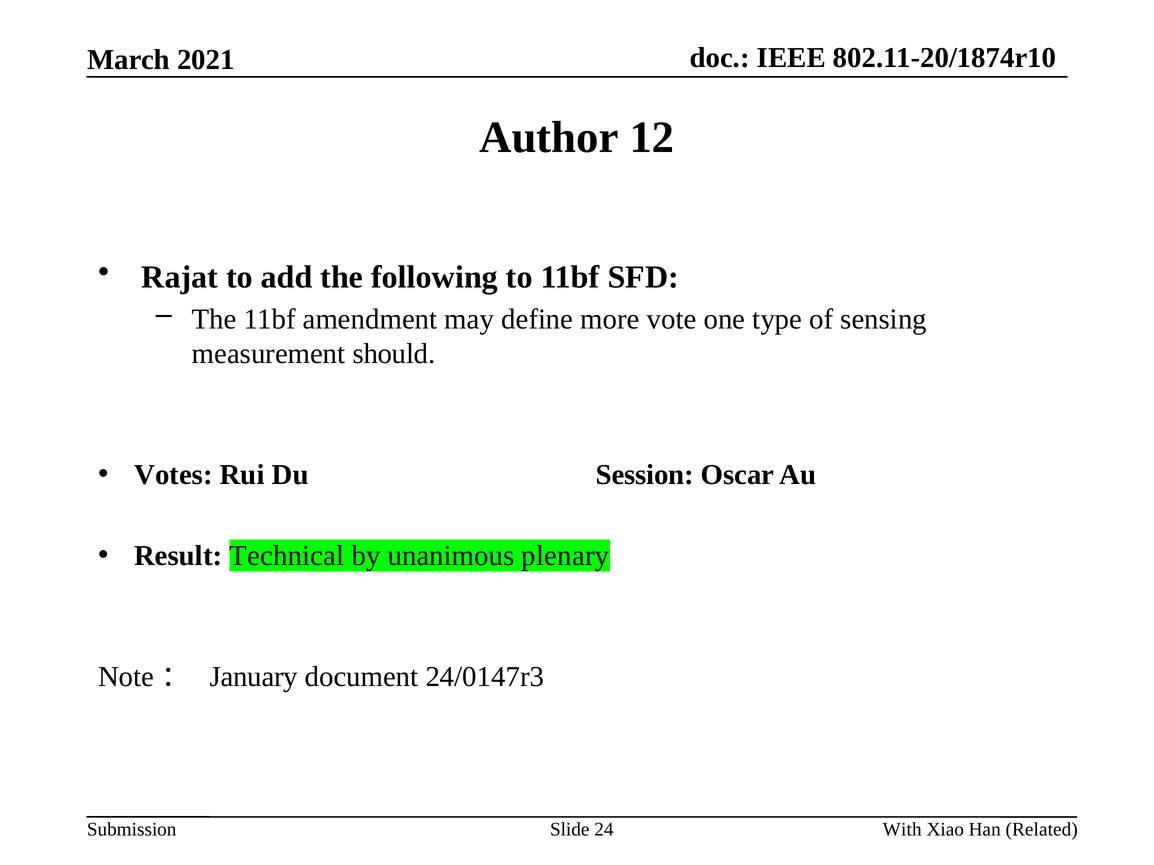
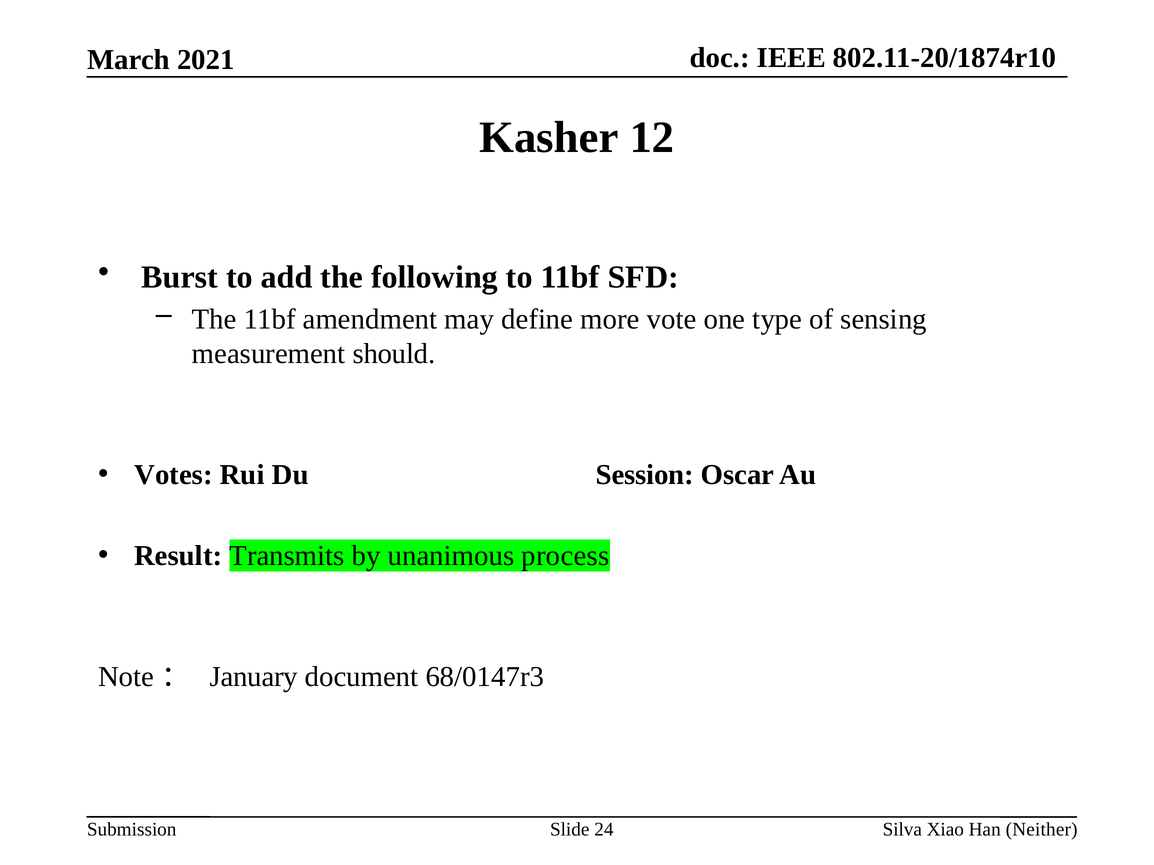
Author: Author -> Kasher
Rajat: Rajat -> Burst
Technical: Technical -> Transmits
plenary: plenary -> process
24/0147r3: 24/0147r3 -> 68/0147r3
With: With -> Silva
Related: Related -> Neither
